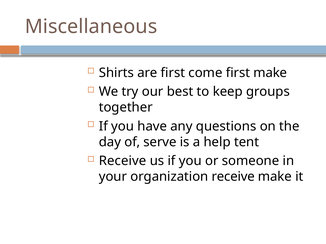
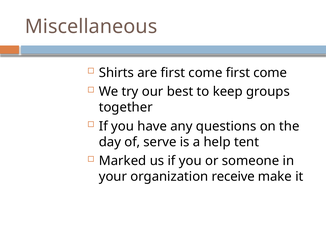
come first make: make -> come
Receive at (123, 161): Receive -> Marked
